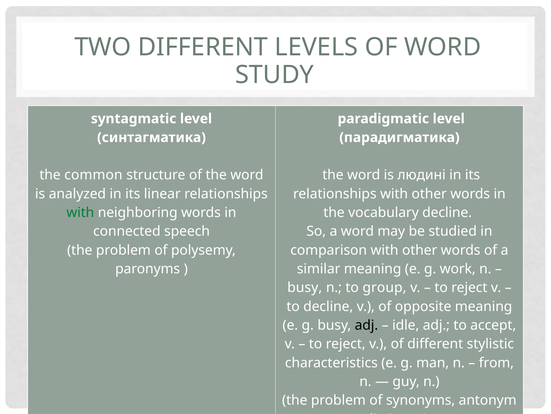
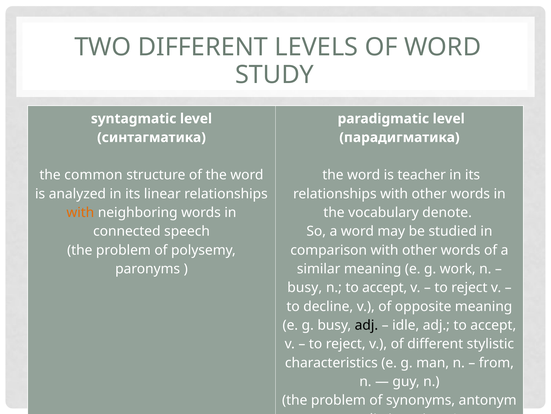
людині: людині -> teacher
with at (80, 212) colour: green -> orange
vocabulary decline: decline -> denote
n to group: group -> accept
